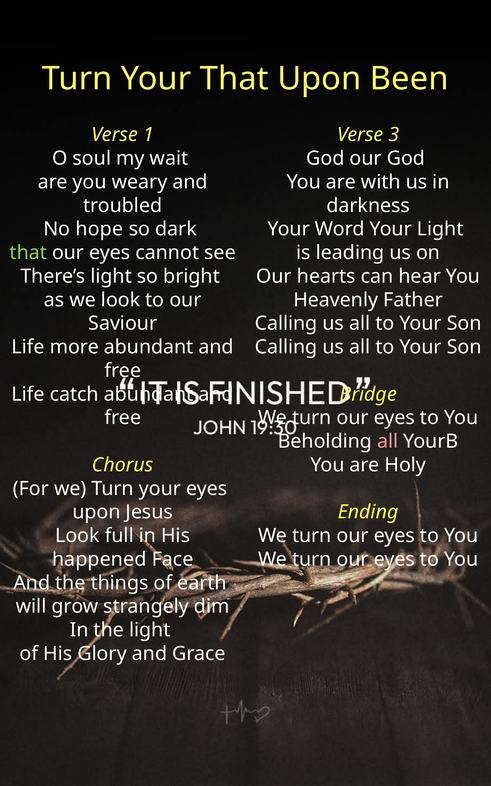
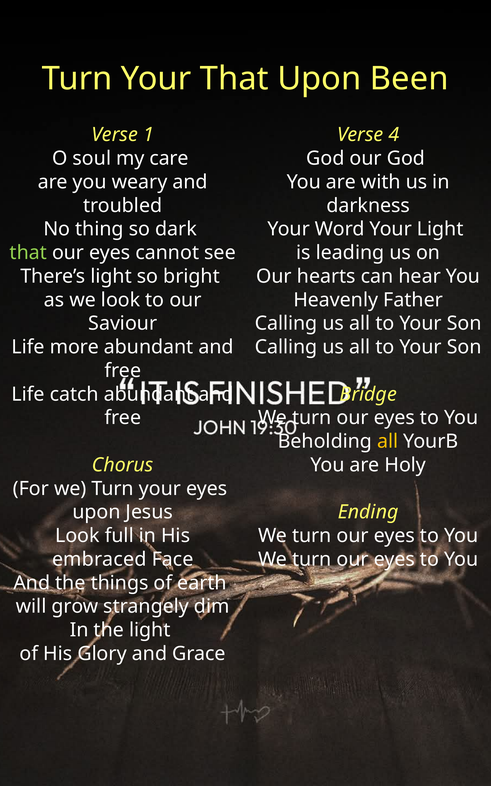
3: 3 -> 4
wait: wait -> care
hope: hope -> thing
all at (388, 441) colour: pink -> yellow
happened: happened -> embraced
